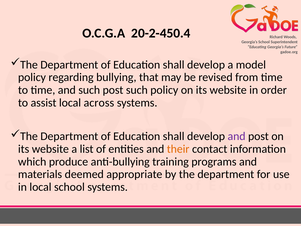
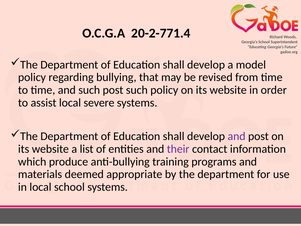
20-2-450.4: 20-2-450.4 -> 20-2-771.4
across: across -> severe
their colour: orange -> purple
